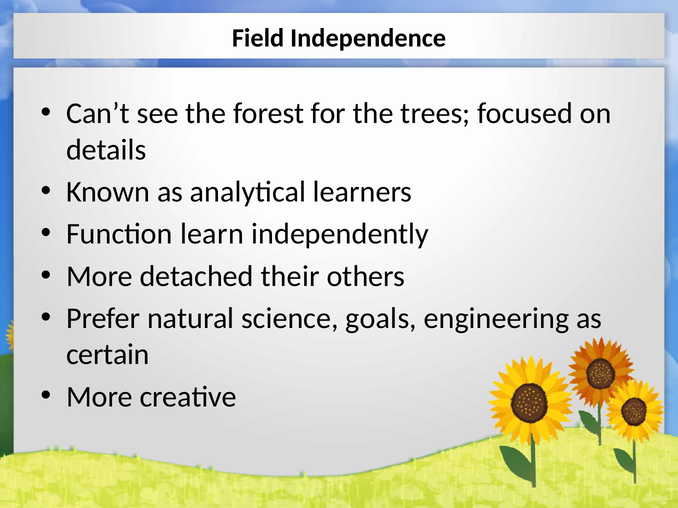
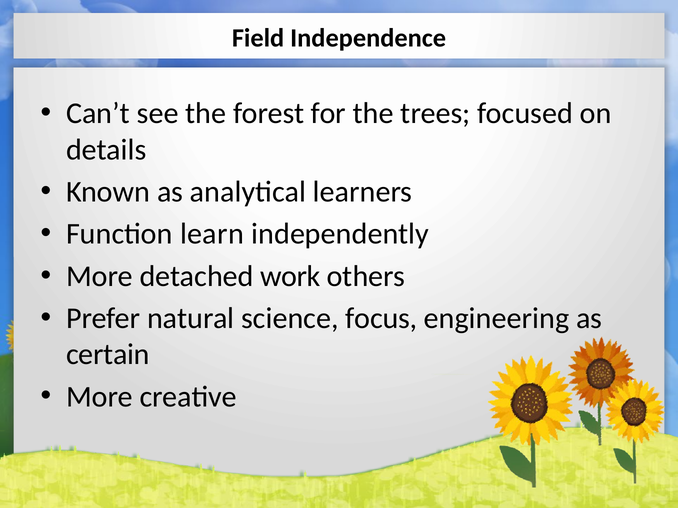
their: their -> work
goals: goals -> focus
